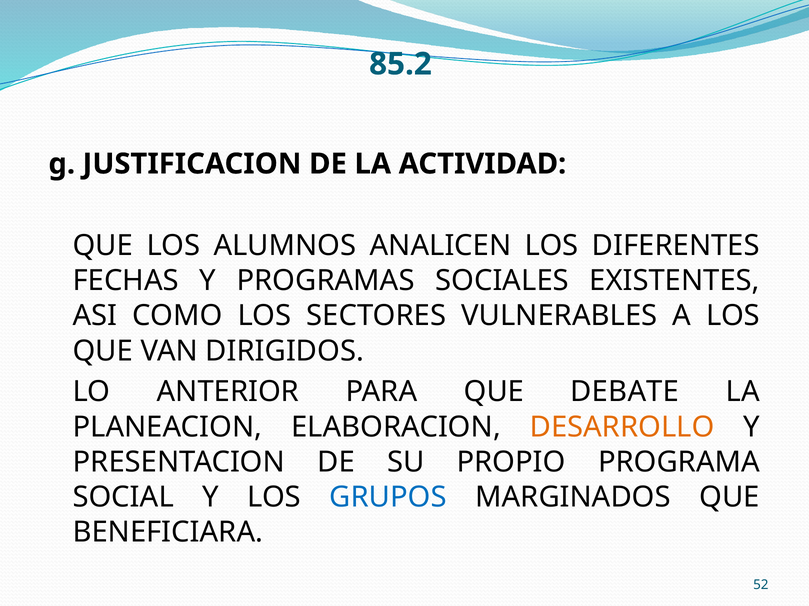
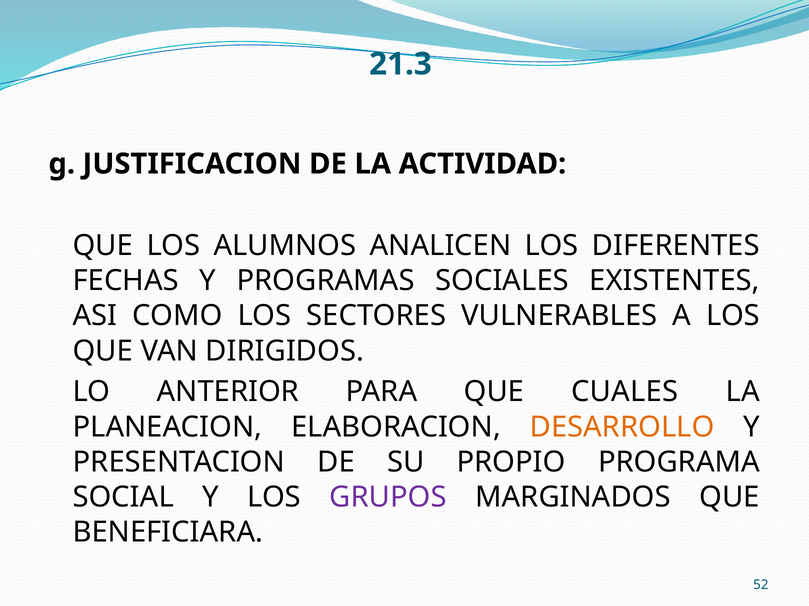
85.2: 85.2 -> 21.3
DEBATE: DEBATE -> CUALES
GRUPOS colour: blue -> purple
